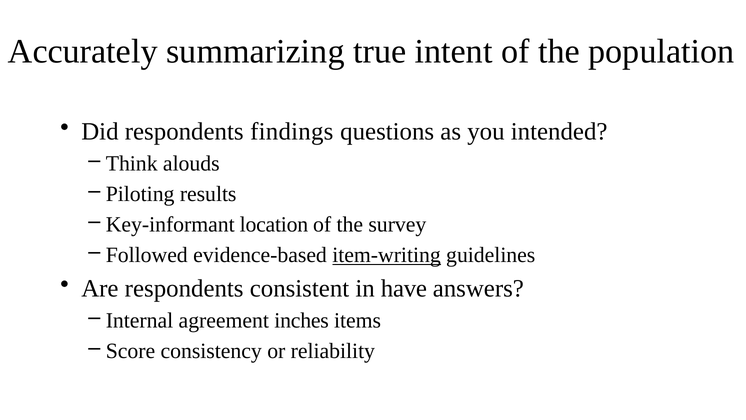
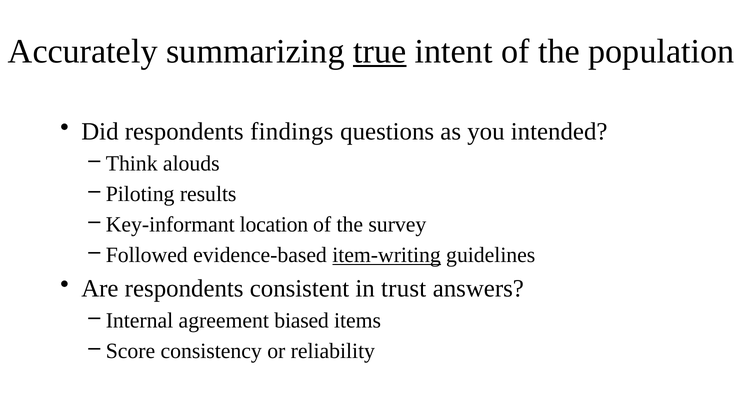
true underline: none -> present
have: have -> trust
inches: inches -> biased
